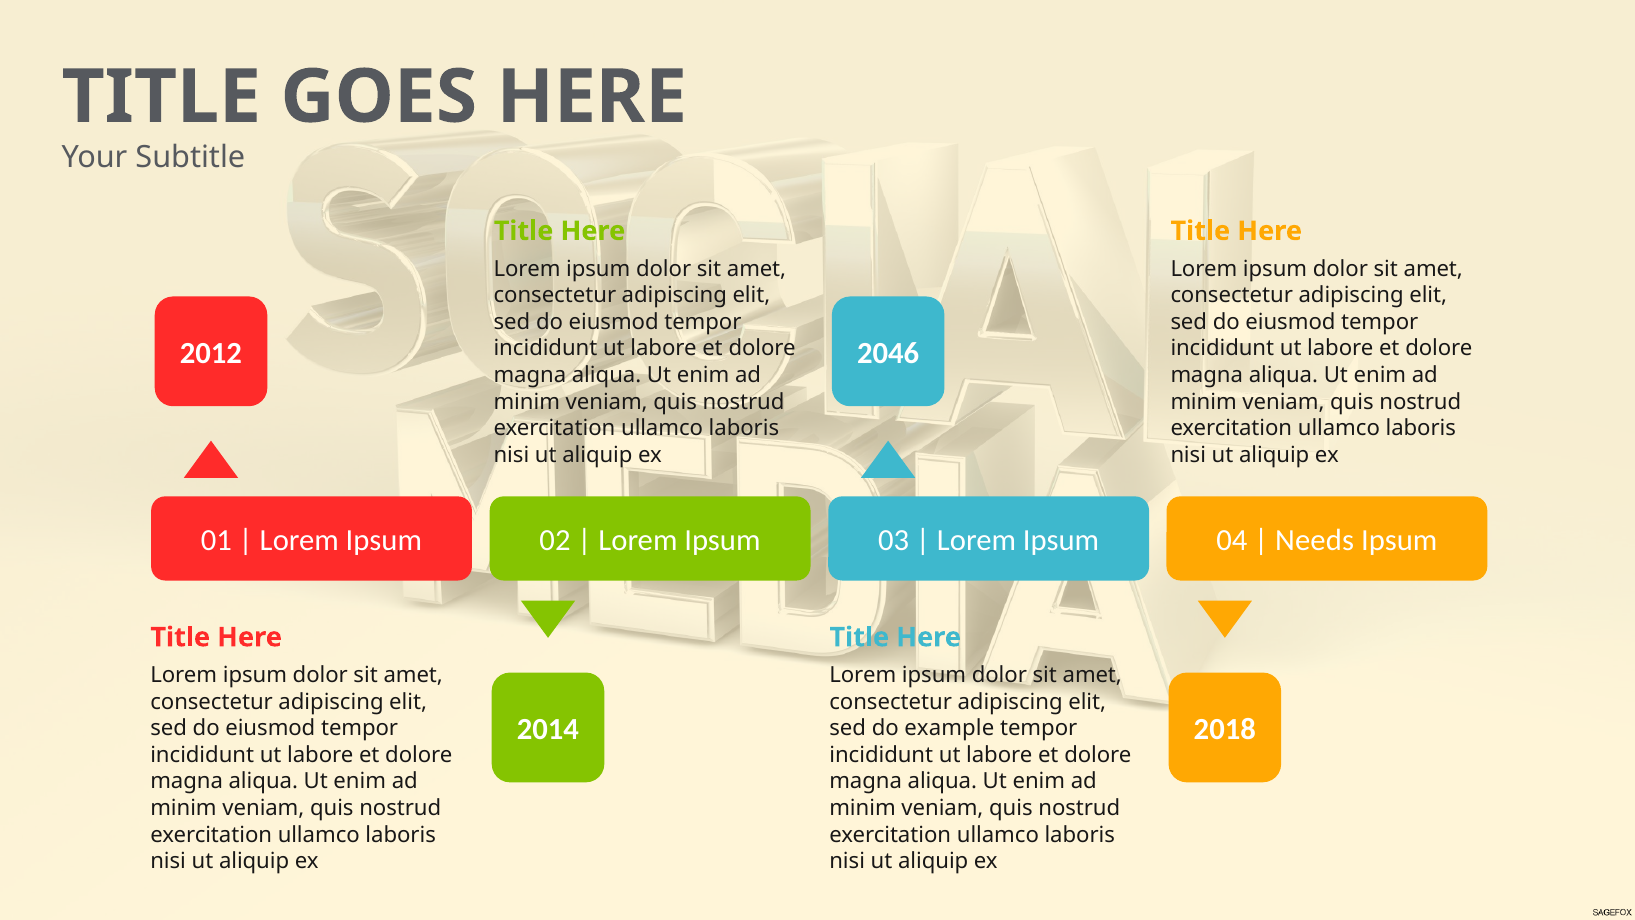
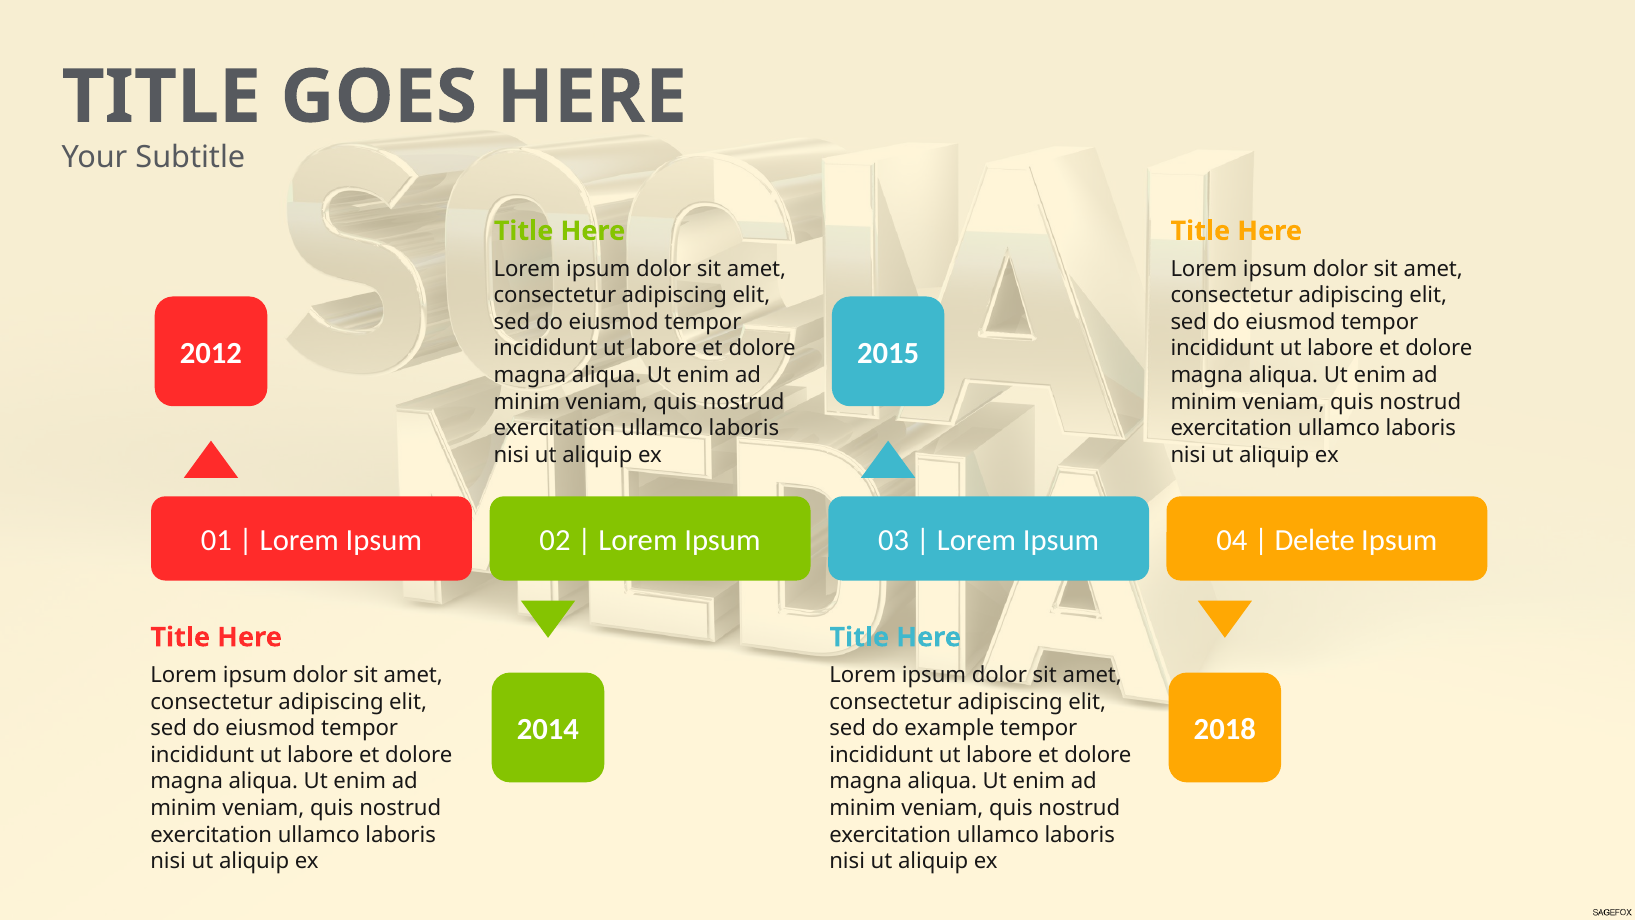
2046: 2046 -> 2015
Needs: Needs -> Delete
